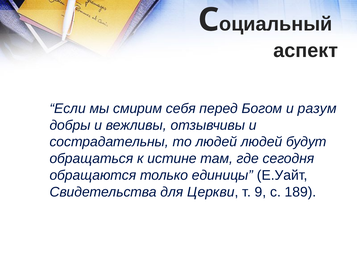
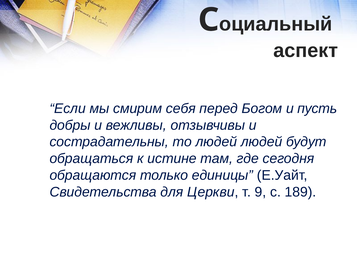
разум: разум -> пусть
